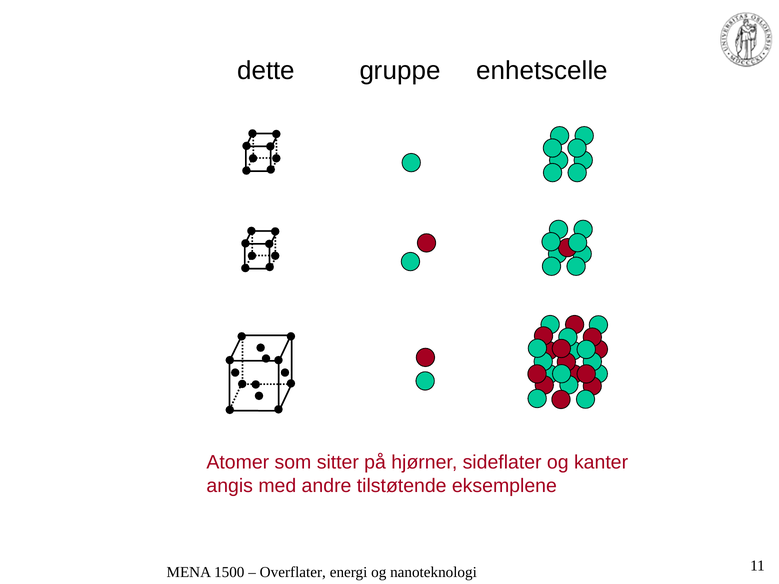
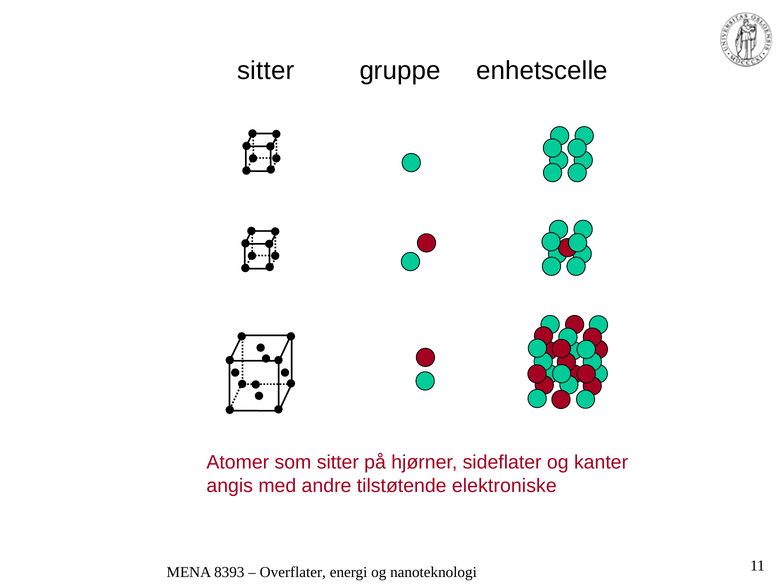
dette at (266, 71): dette -> sitter
eksemplene: eksemplene -> elektroniske
1500: 1500 -> 8393
